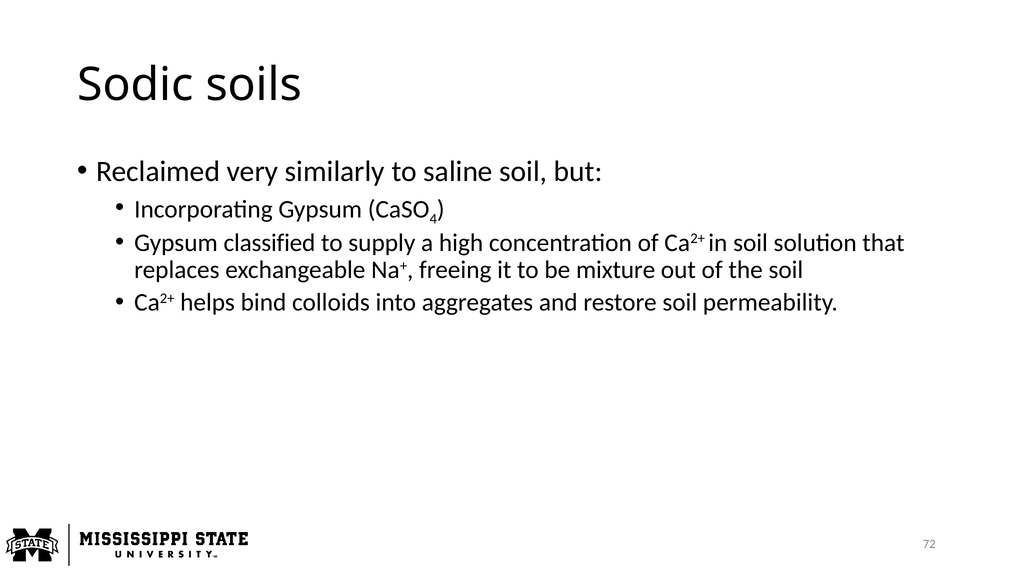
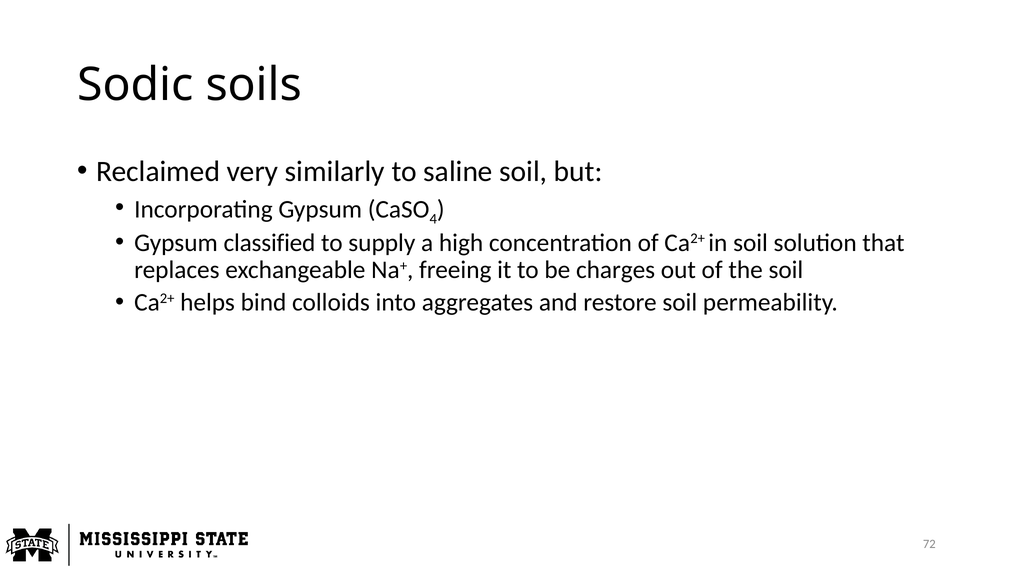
mixture: mixture -> charges
